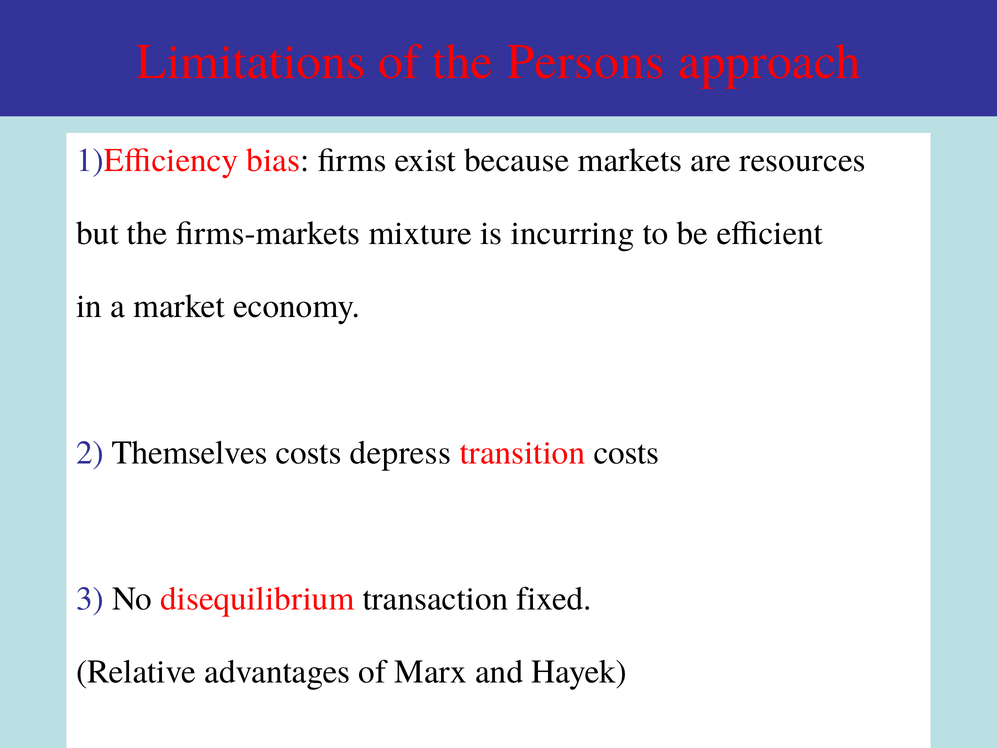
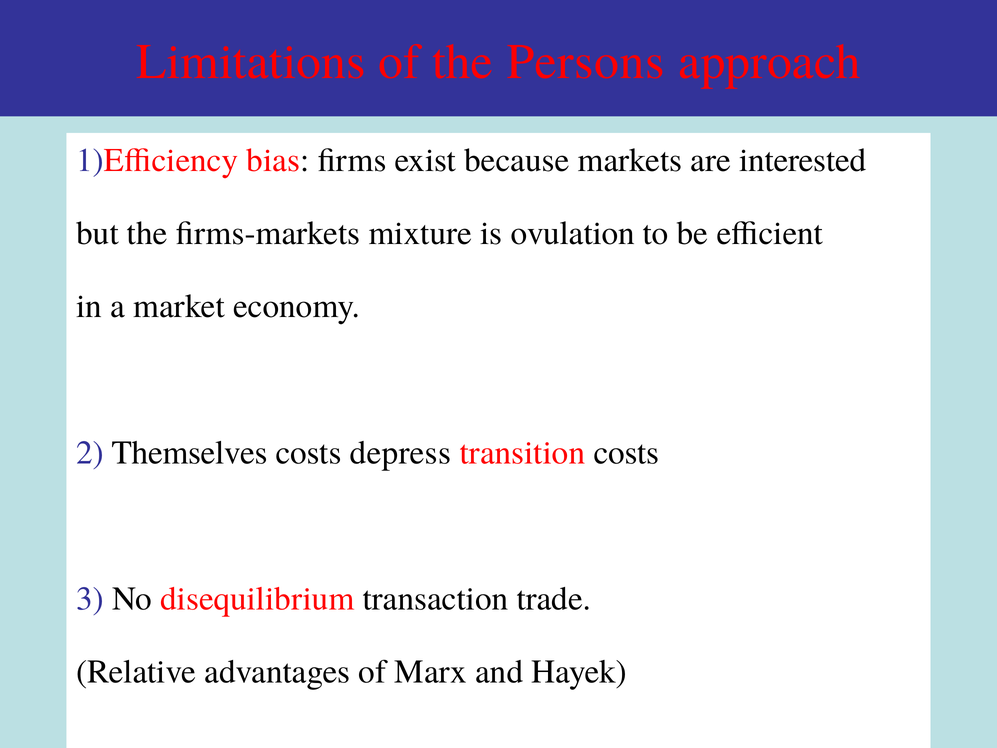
resources: resources -> interested
incurring: incurring -> ovulation
fixed: fixed -> trade
